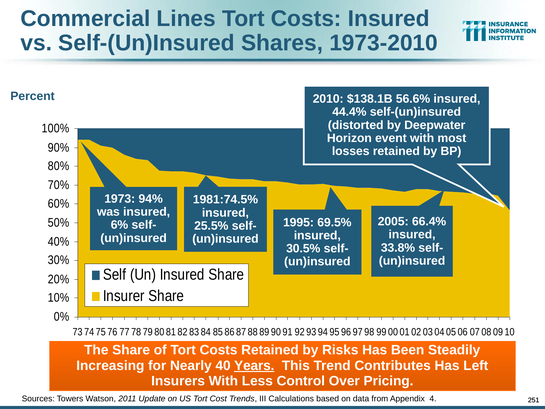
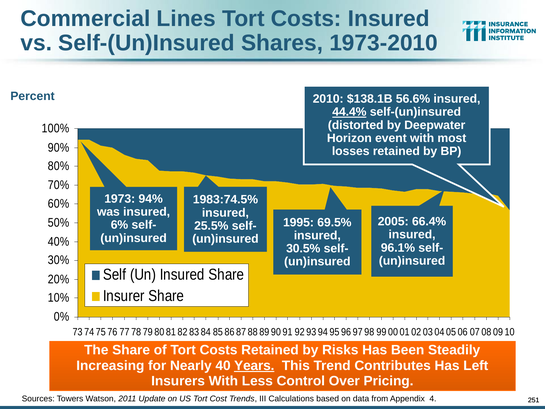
44.4% underline: none -> present
1981:74.5%: 1981:74.5% -> 1983:74.5%
33.8%: 33.8% -> 96.1%
